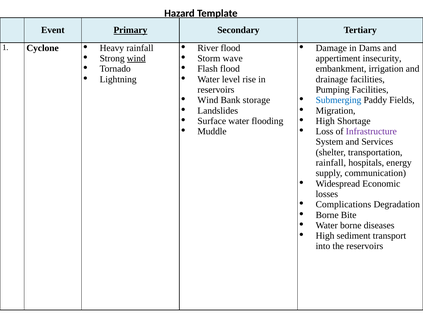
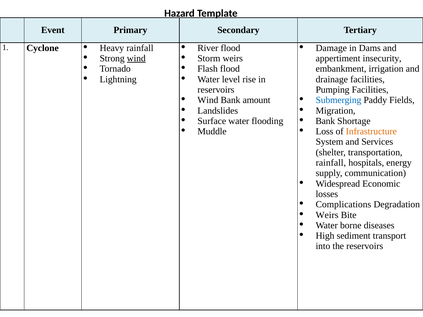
Primary underline: present -> none
Storm wave: wave -> weirs
storage: storage -> amount
High at (325, 121): High -> Bank
Infrastructure colour: purple -> orange
Borne at (327, 215): Borne -> Weirs
